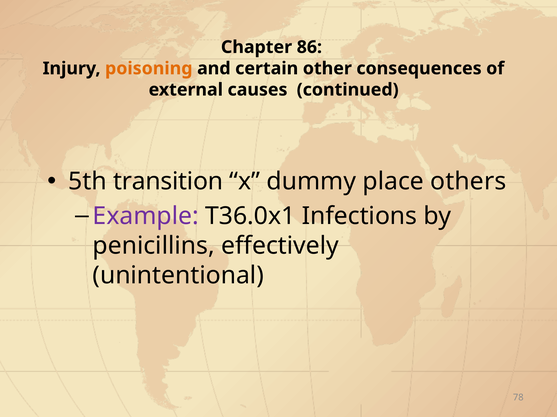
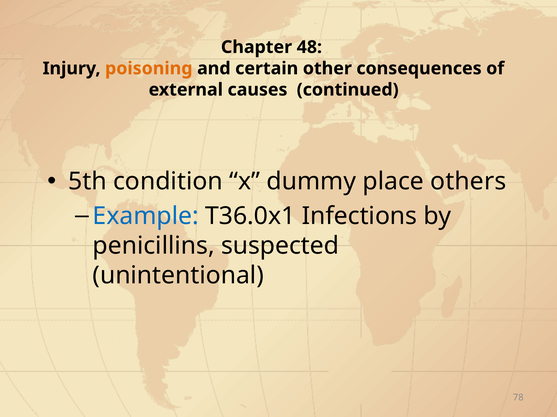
86: 86 -> 48
transition: transition -> condition
Example colour: purple -> blue
effectively: effectively -> suspected
